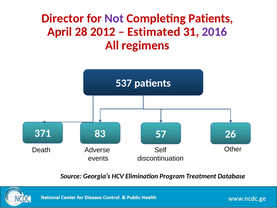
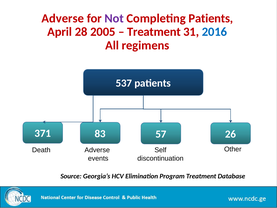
Director at (63, 18): Director -> Adverse
2012: 2012 -> 2005
Estimated at (154, 32): Estimated -> Treatment
2016 colour: purple -> blue
